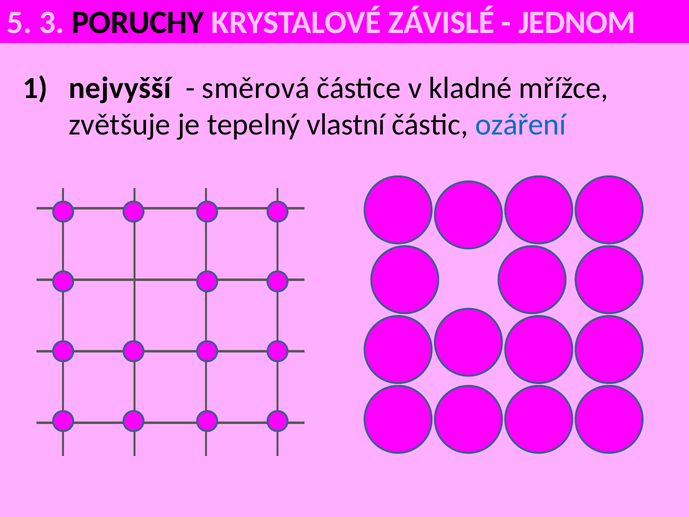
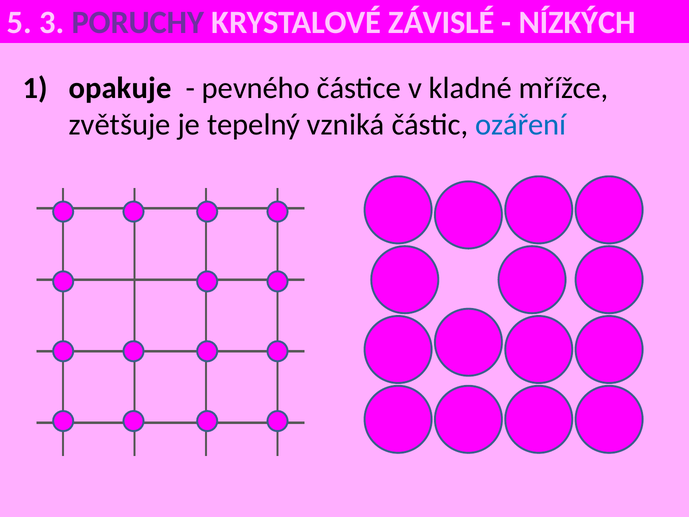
PORUCHY colour: black -> purple
JEDNOM: JEDNOM -> NÍZKÝCH
nejvyšší: nejvyšší -> opakuje
směrová: směrová -> pevného
vlastní: vlastní -> vzniká
